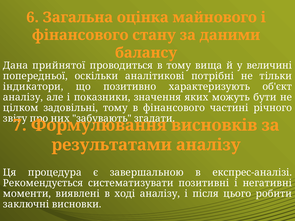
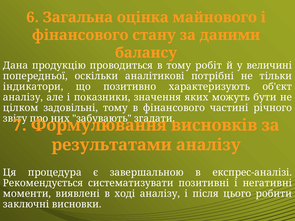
прийнятої: прийнятої -> продукцію
вища: вища -> робіт
